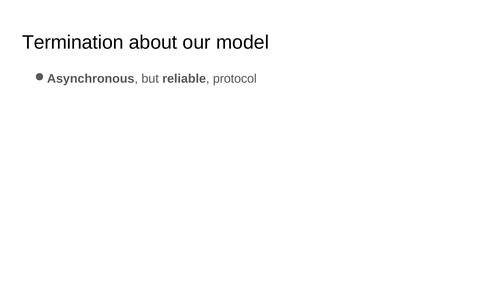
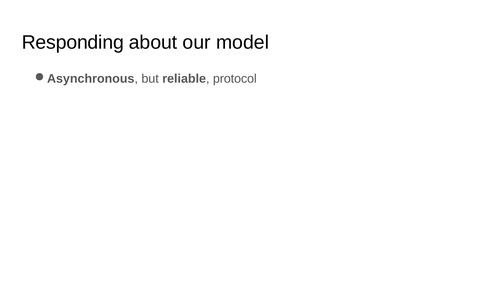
Termination: Termination -> Responding
